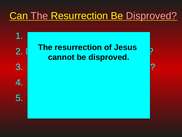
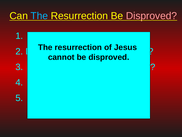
The at (39, 16) colour: pink -> light blue
